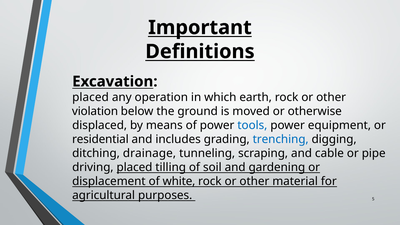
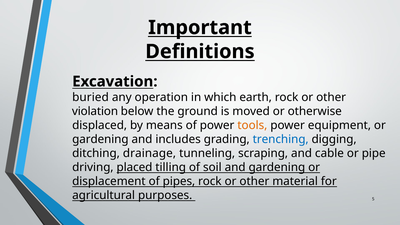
placed at (90, 97): placed -> buried
tools colour: blue -> orange
residential at (100, 139): residential -> gardening
white: white -> pipes
